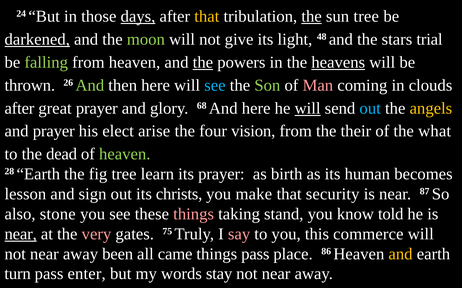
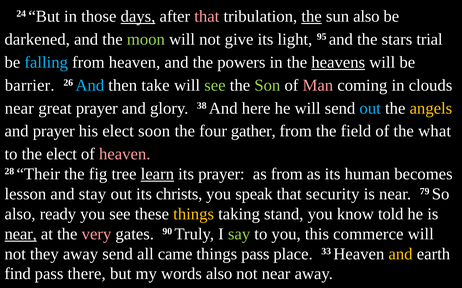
that at (207, 16) colour: yellow -> pink
sun tree: tree -> also
darkened underline: present -> none
48: 48 -> 95
falling colour: light green -> light blue
the at (203, 62) underline: present -> none
thrown: thrown -> barrier
And at (90, 85) colour: light green -> light blue
then here: here -> take
see at (215, 85) colour: light blue -> light green
after at (19, 108): after -> near
68: 68 -> 38
will at (308, 108) underline: present -> none
arise: arise -> soon
vision: vision -> gather
their: their -> field
the dead: dead -> elect
heaven at (125, 155) colour: light green -> pink
28 Earth: Earth -> Their
learn underline: none -> present
as birth: birth -> from
sign: sign -> stay
make: make -> speak
87: 87 -> 79
stone: stone -> ready
things at (194, 215) colour: pink -> yellow
75: 75 -> 90
say colour: pink -> light green
near at (44, 255): near -> they
away been: been -> send
86: 86 -> 33
turn: turn -> find
enter: enter -> there
words stay: stay -> also
